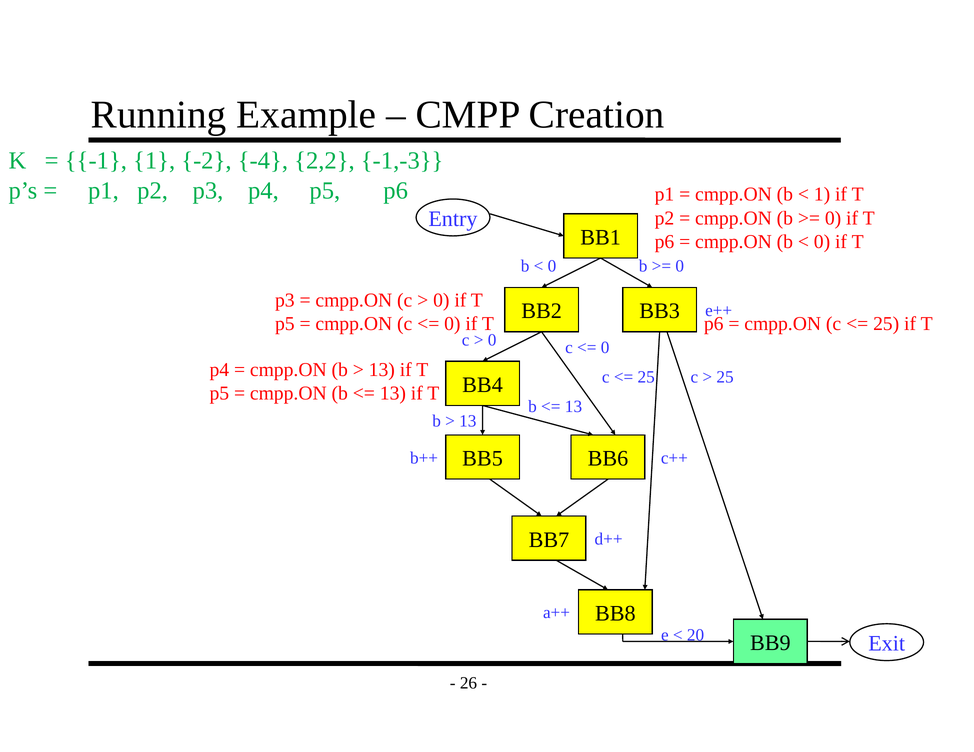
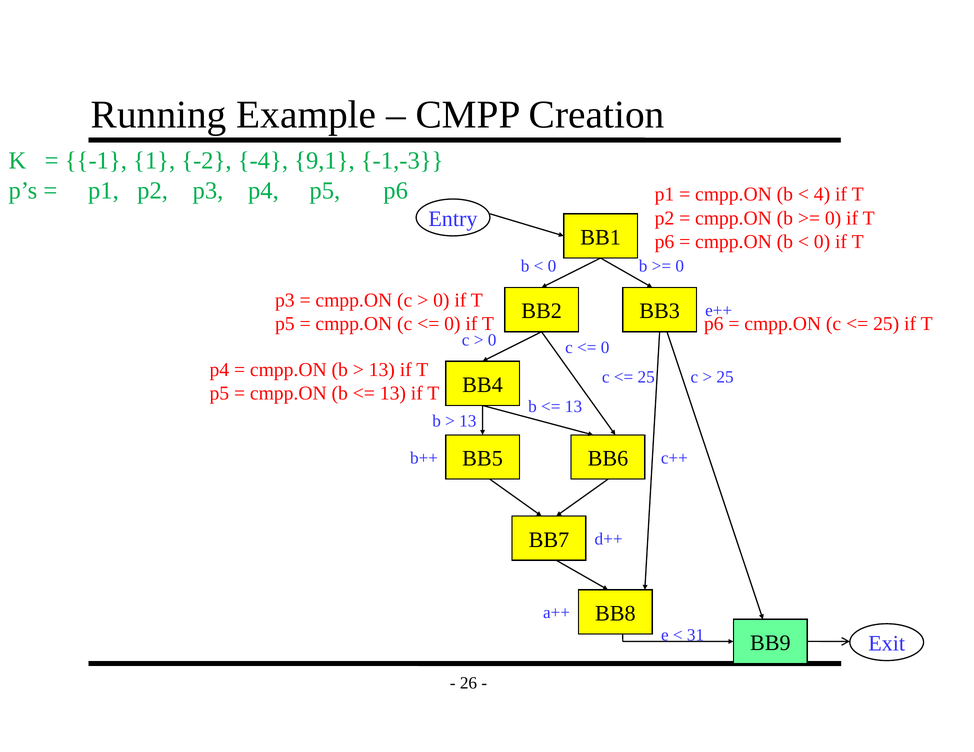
2,2: 2,2 -> 9,1
1 at (822, 195): 1 -> 4
20: 20 -> 31
